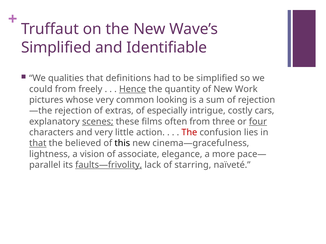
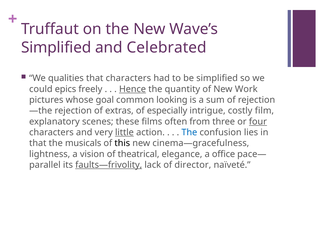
Identifiable: Identifiable -> Celebrated
that definitions: definitions -> characters
could from: from -> epics
whose very: very -> goal
cars: cars -> film
scenes underline: present -> none
little underline: none -> present
The at (189, 133) colour: red -> blue
that at (38, 144) underline: present -> none
believed: believed -> musicals
associate: associate -> theatrical
more: more -> office
starring: starring -> director
